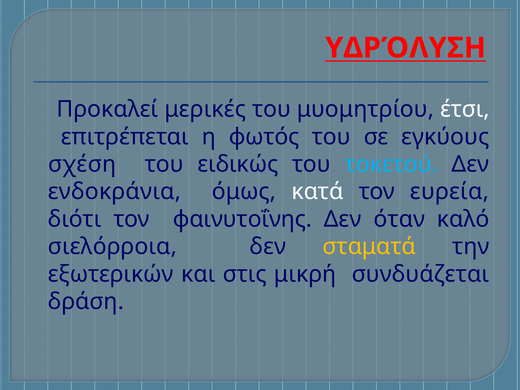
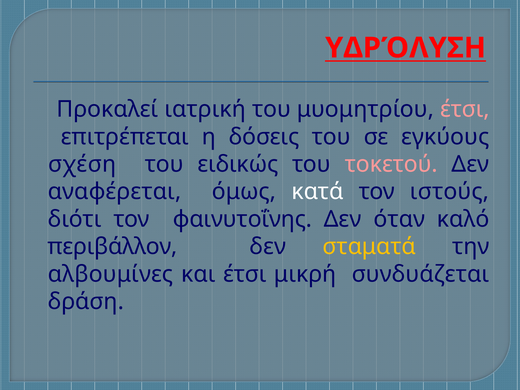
μερικές: μερικές -> ιατρική
έτσι at (465, 109) colour: white -> pink
φωτός: φωτός -> δόσεις
τοκετού colour: light blue -> pink
ενδοκράνια: ενδοκράνια -> αναφέρεται
ευρεία: ευρεία -> ιστούς
σιελόρροια: σιελόρροια -> περιβάλλον
εξωτερικών: εξωτερικών -> αλβουμίνες
και στις: στις -> έτσι
